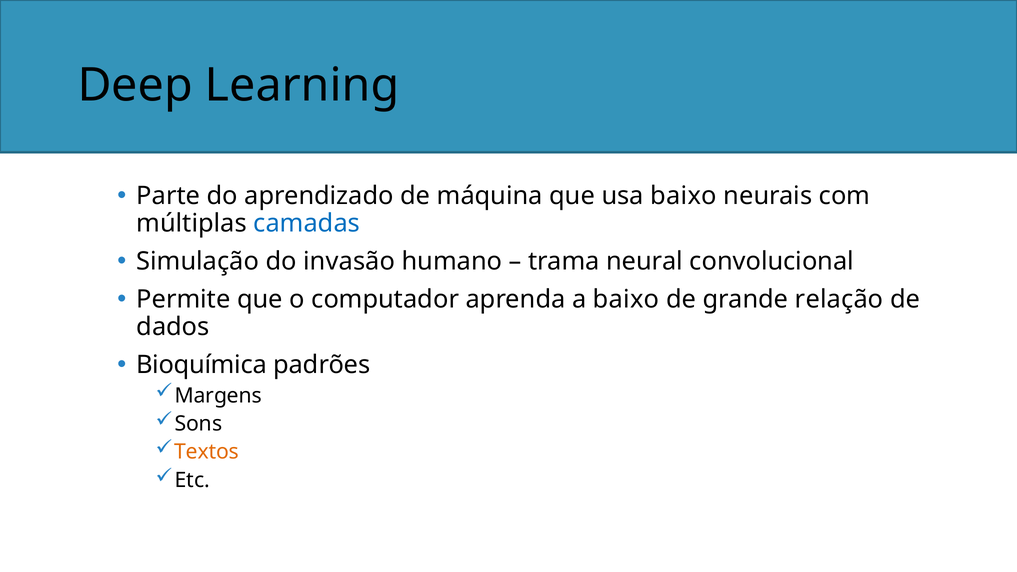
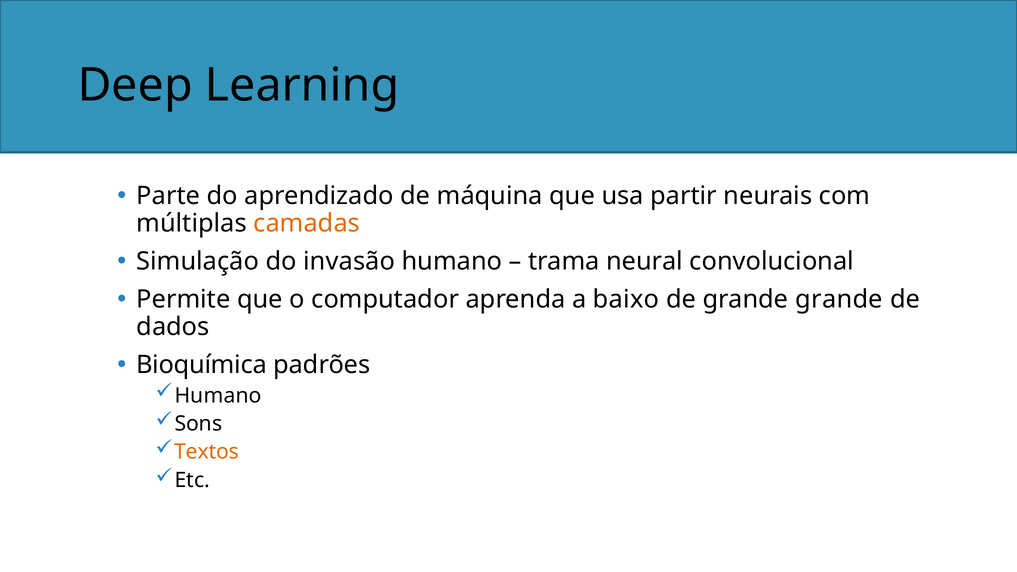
usa baixo: baixo -> partir
camadas colour: blue -> orange
grande relação: relação -> grande
Margens at (218, 396): Margens -> Humano
